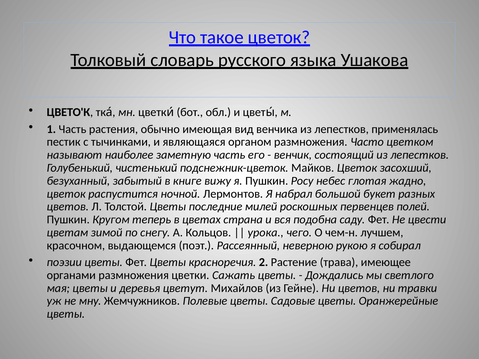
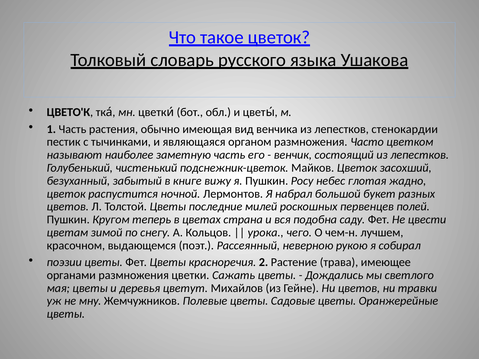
применялась: применялась -> стенокардии
